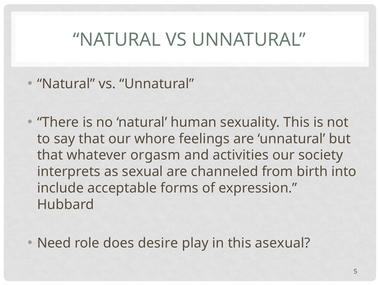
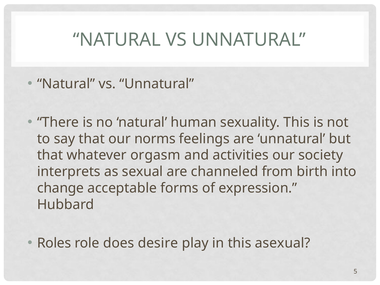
whore: whore -> norms
include: include -> change
Need: Need -> Roles
